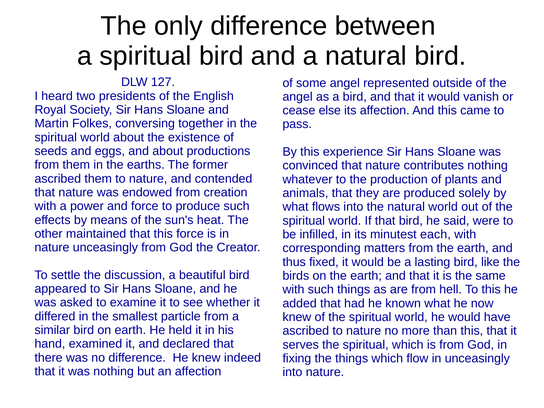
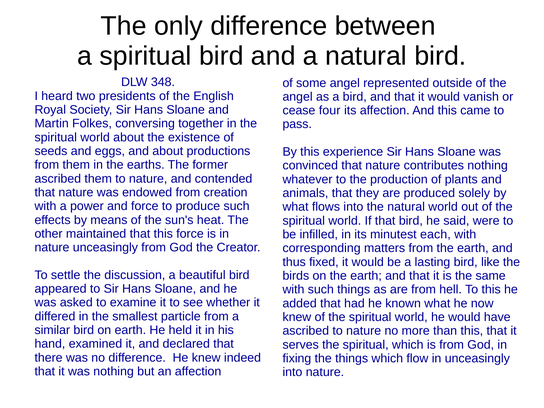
127: 127 -> 348
else: else -> four
